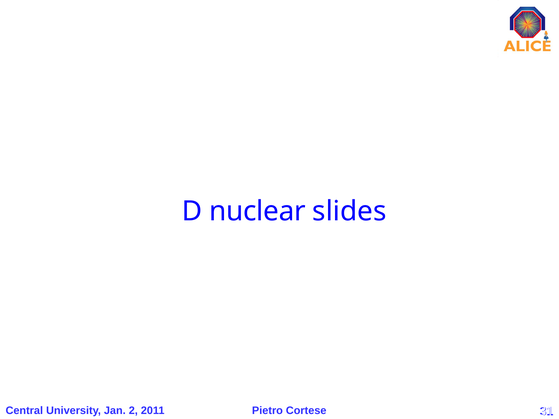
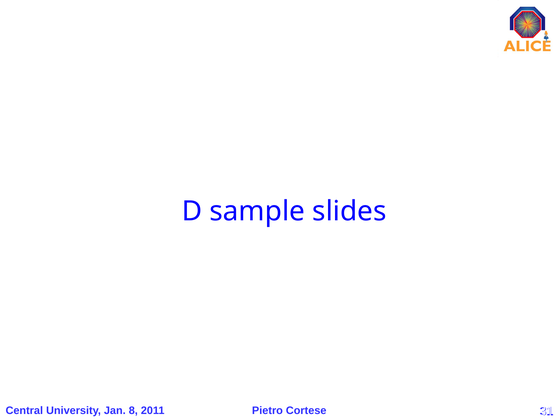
nuclear: nuclear -> sample
2: 2 -> 8
